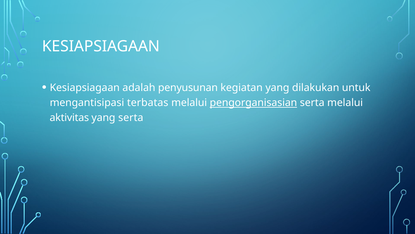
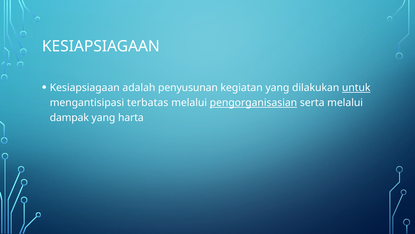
untuk underline: none -> present
aktivitas: aktivitas -> dampak
yang serta: serta -> harta
